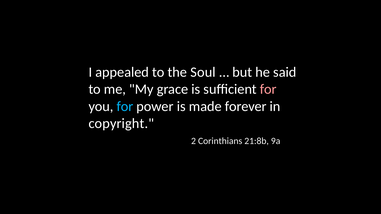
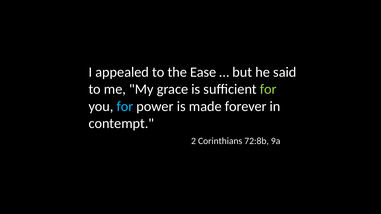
Soul: Soul -> Ease
for at (268, 89) colour: pink -> light green
copyright: copyright -> contempt
21:8b: 21:8b -> 72:8b
